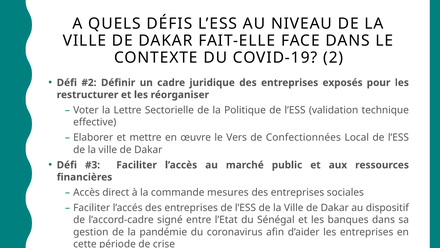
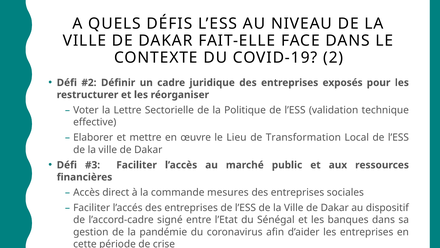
Vers: Vers -> Lieu
Confectionnées: Confectionnées -> Transformation
